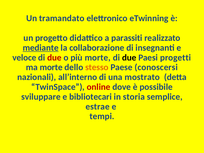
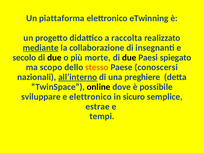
tramandato: tramandato -> piattaforma
parassiti: parassiti -> raccolta
veloce: veloce -> secolo
due at (54, 58) colour: red -> black
progetti: progetti -> spiegato
ma morte: morte -> scopo
all’interno underline: none -> present
mostrato: mostrato -> preghiere
online colour: red -> black
e bibliotecari: bibliotecari -> elettronico
storia: storia -> sicuro
